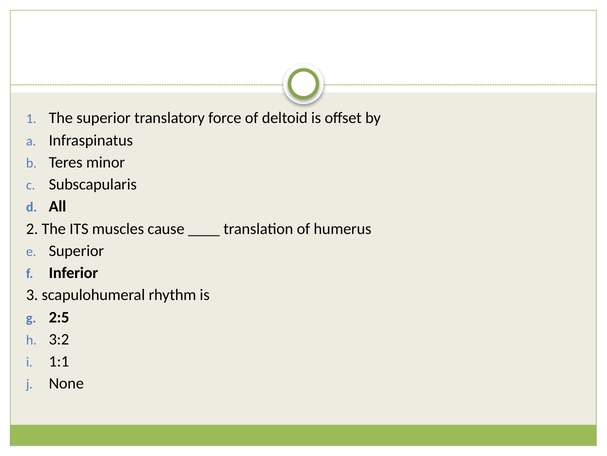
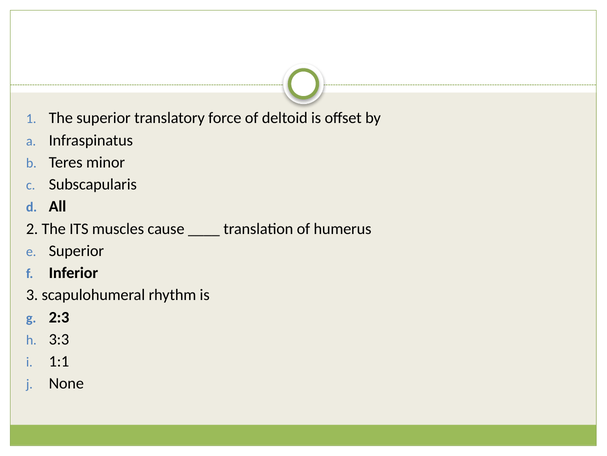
2:5: 2:5 -> 2:3
3:2: 3:2 -> 3:3
